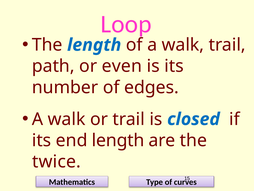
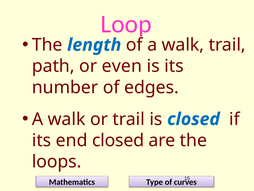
end length: length -> closed
twice: twice -> loops
